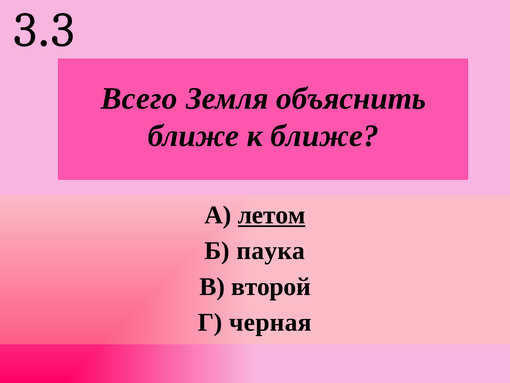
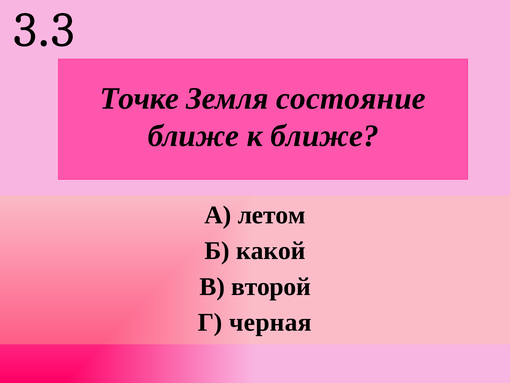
Всего: Всего -> Точке
объяснить: объяснить -> состояние
летом underline: present -> none
паука: паука -> какой
